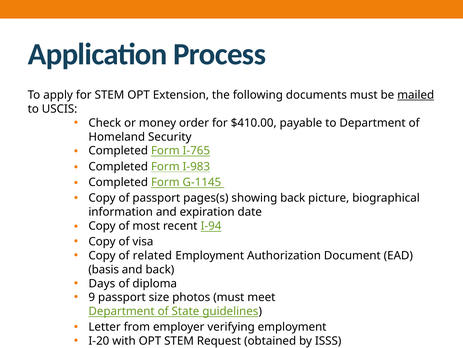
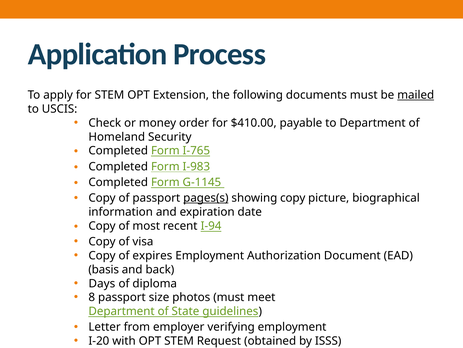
pages(s underline: none -> present
showing back: back -> copy
related: related -> expires
9: 9 -> 8
